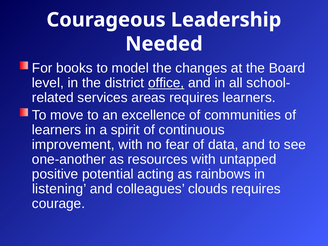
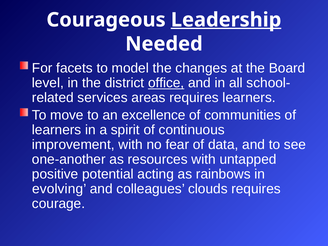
Leadership underline: none -> present
books: books -> facets
listening: listening -> evolving
